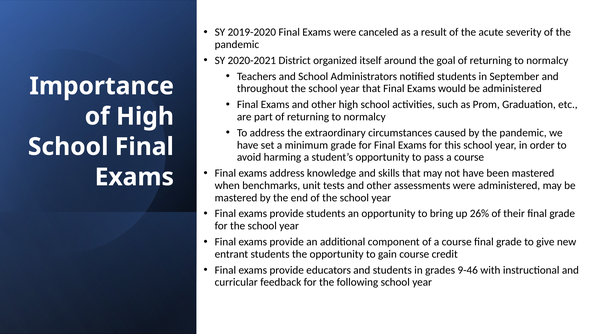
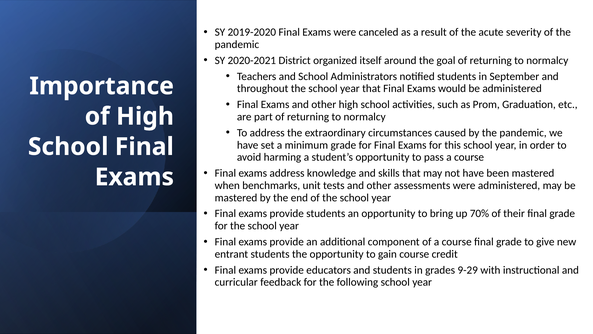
26%: 26% -> 70%
9-46: 9-46 -> 9-29
